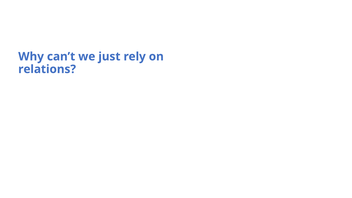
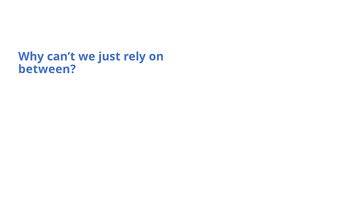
relations: relations -> between
